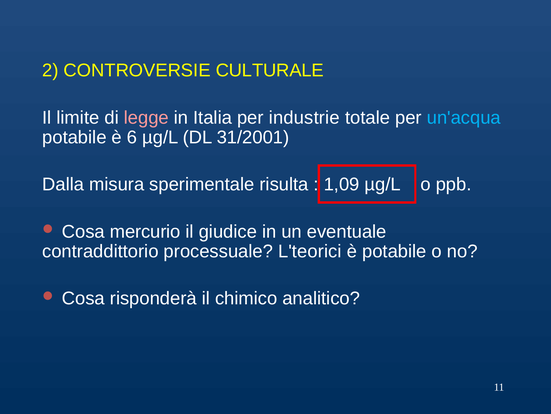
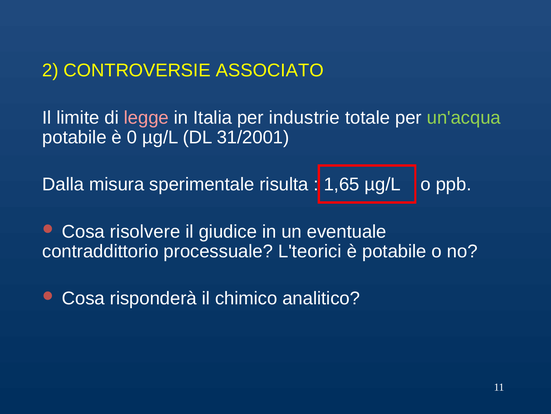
CULTURALE: CULTURALE -> ASSOCIATO
un'acqua colour: light blue -> light green
6: 6 -> 0
1,09: 1,09 -> 1,65
mercurio: mercurio -> risolvere
